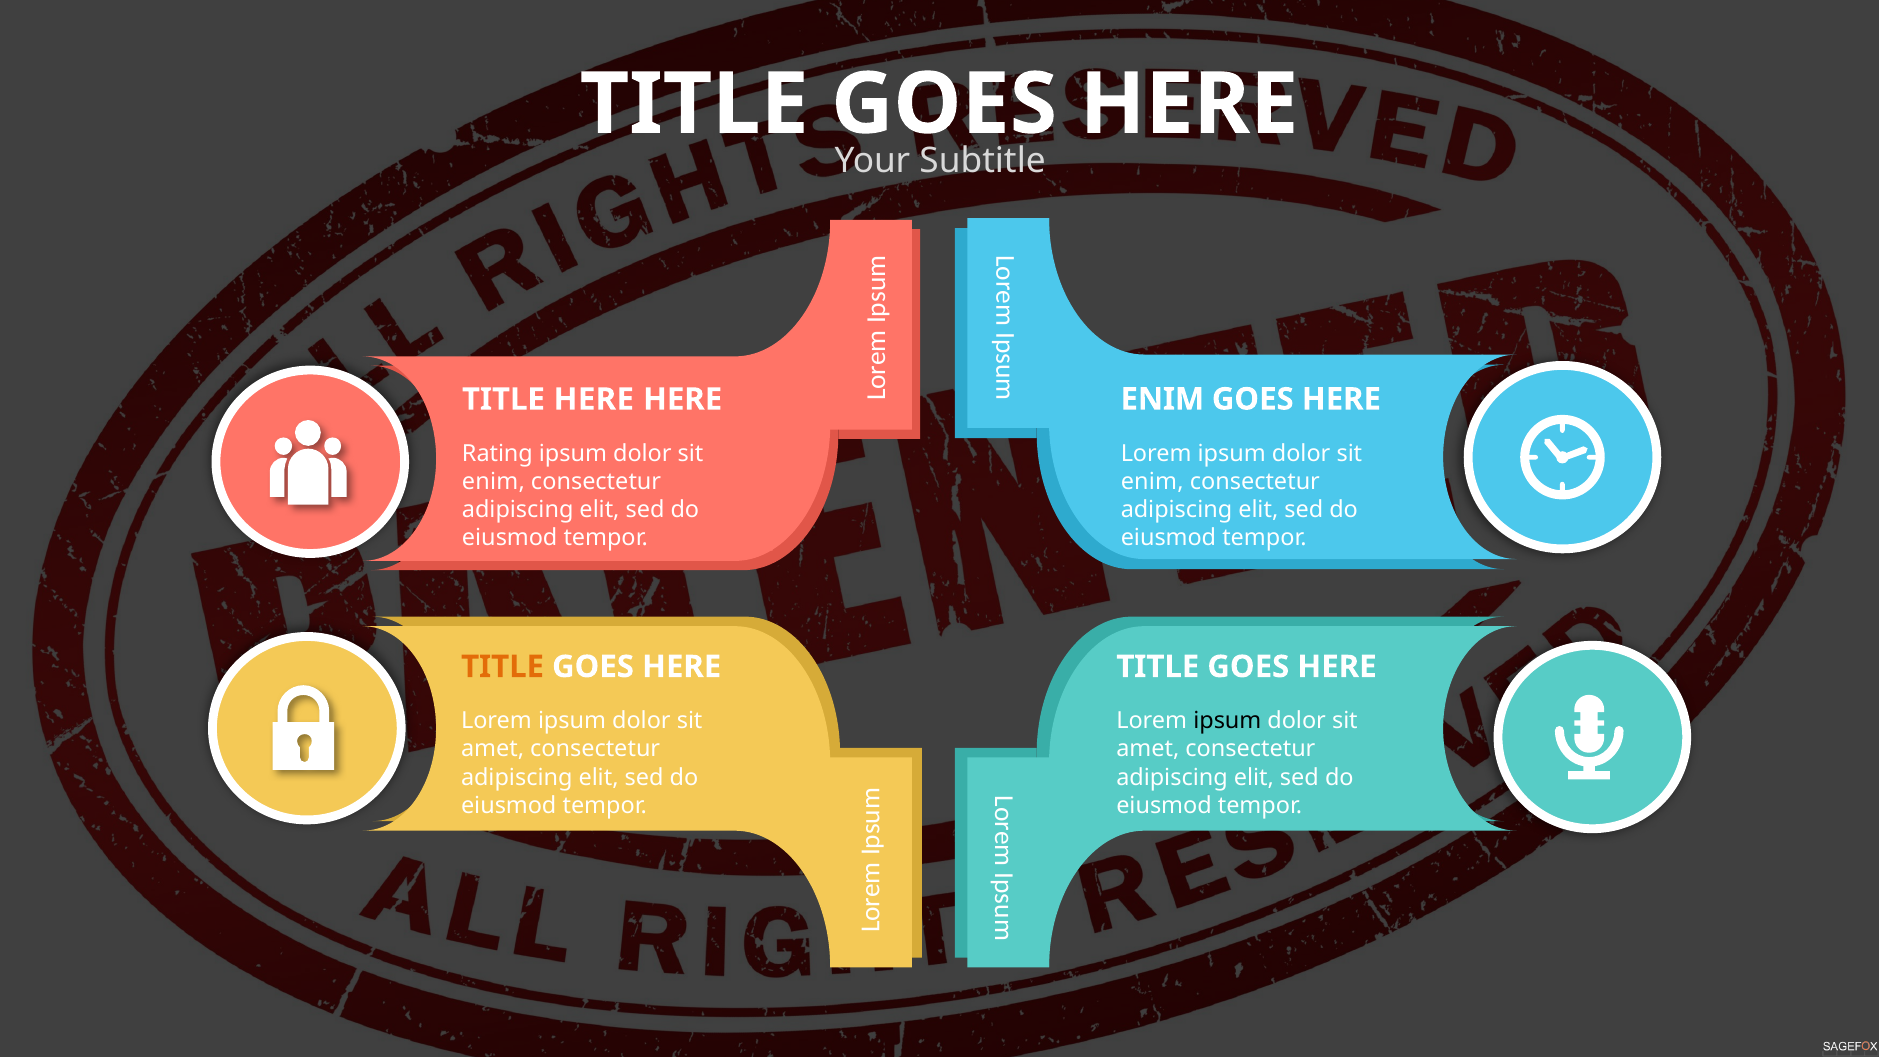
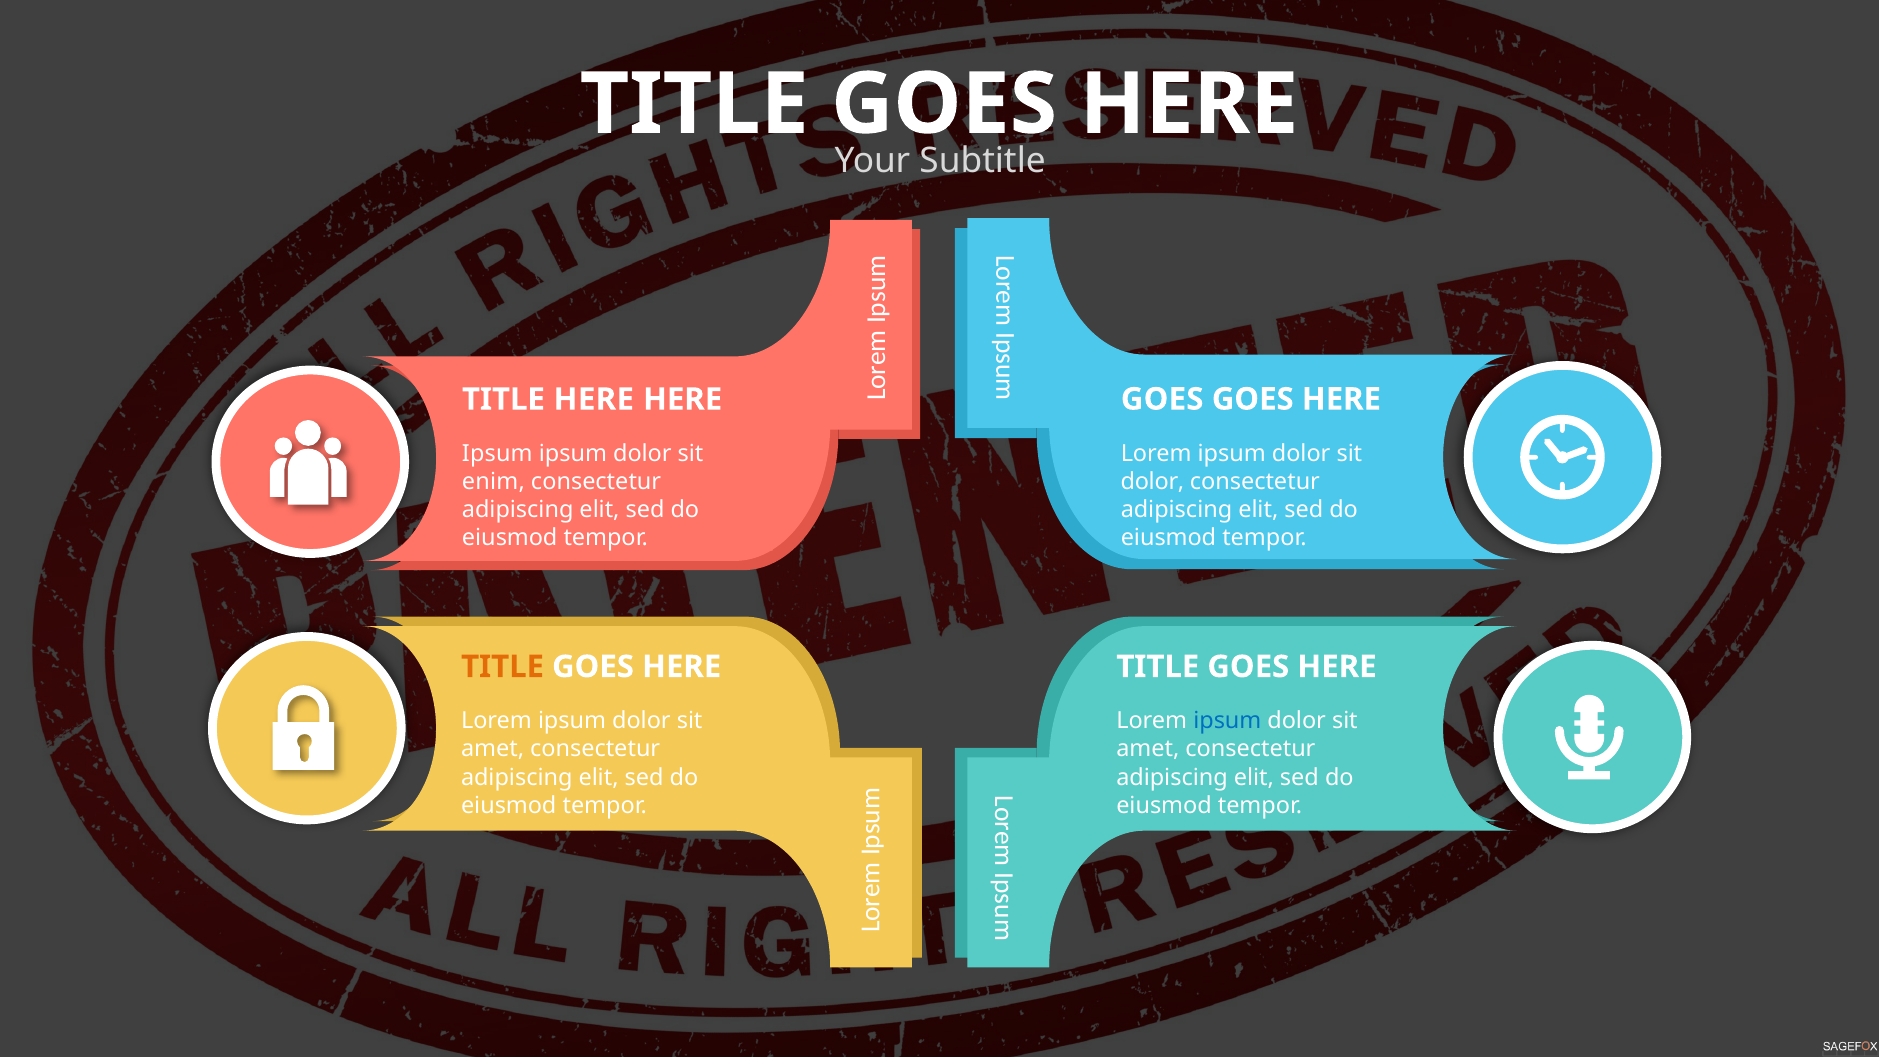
ENIM at (1162, 399): ENIM -> GOES
Rating at (497, 454): Rating -> Ipsum
enim at (1152, 482): enim -> dolor
ipsum at (1227, 721) colour: black -> blue
